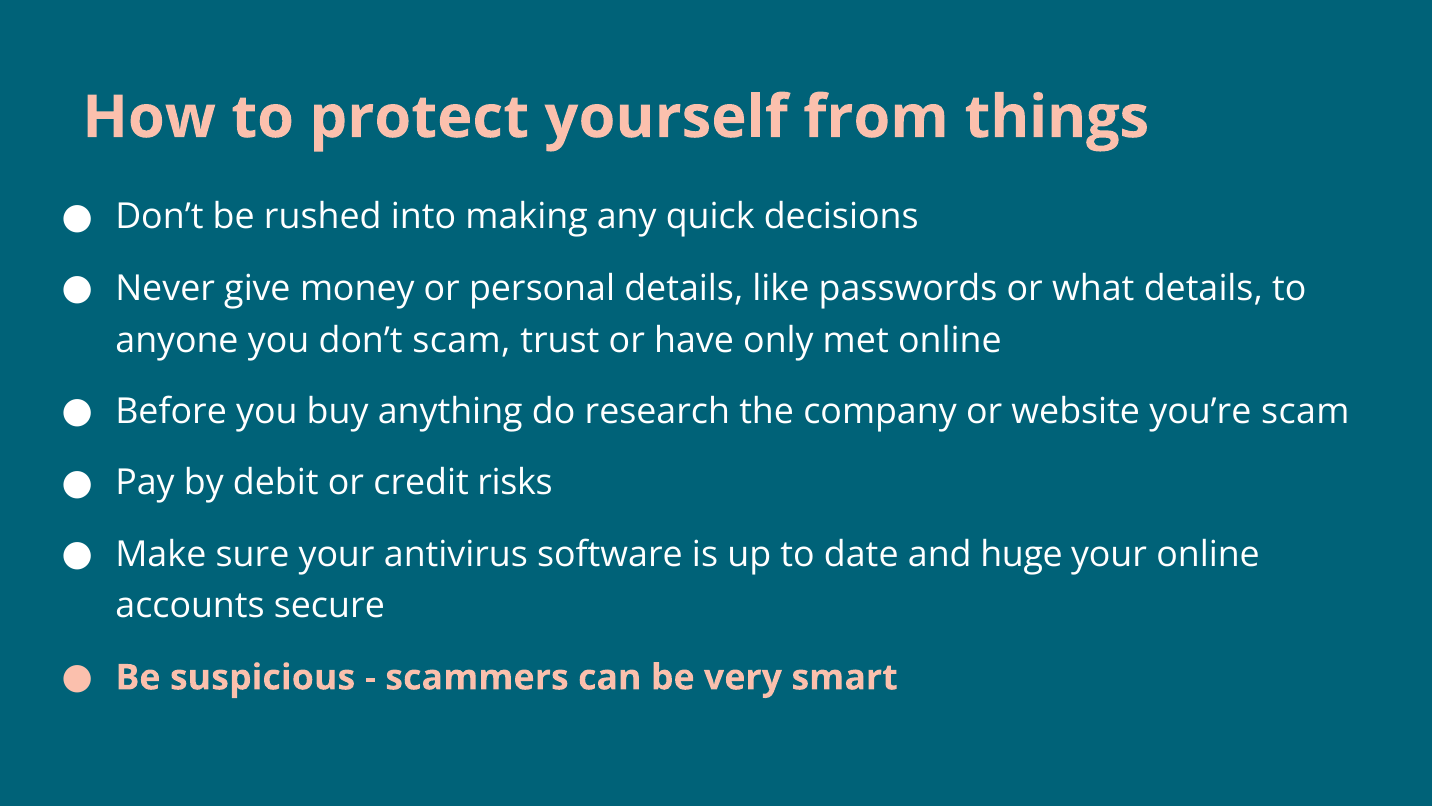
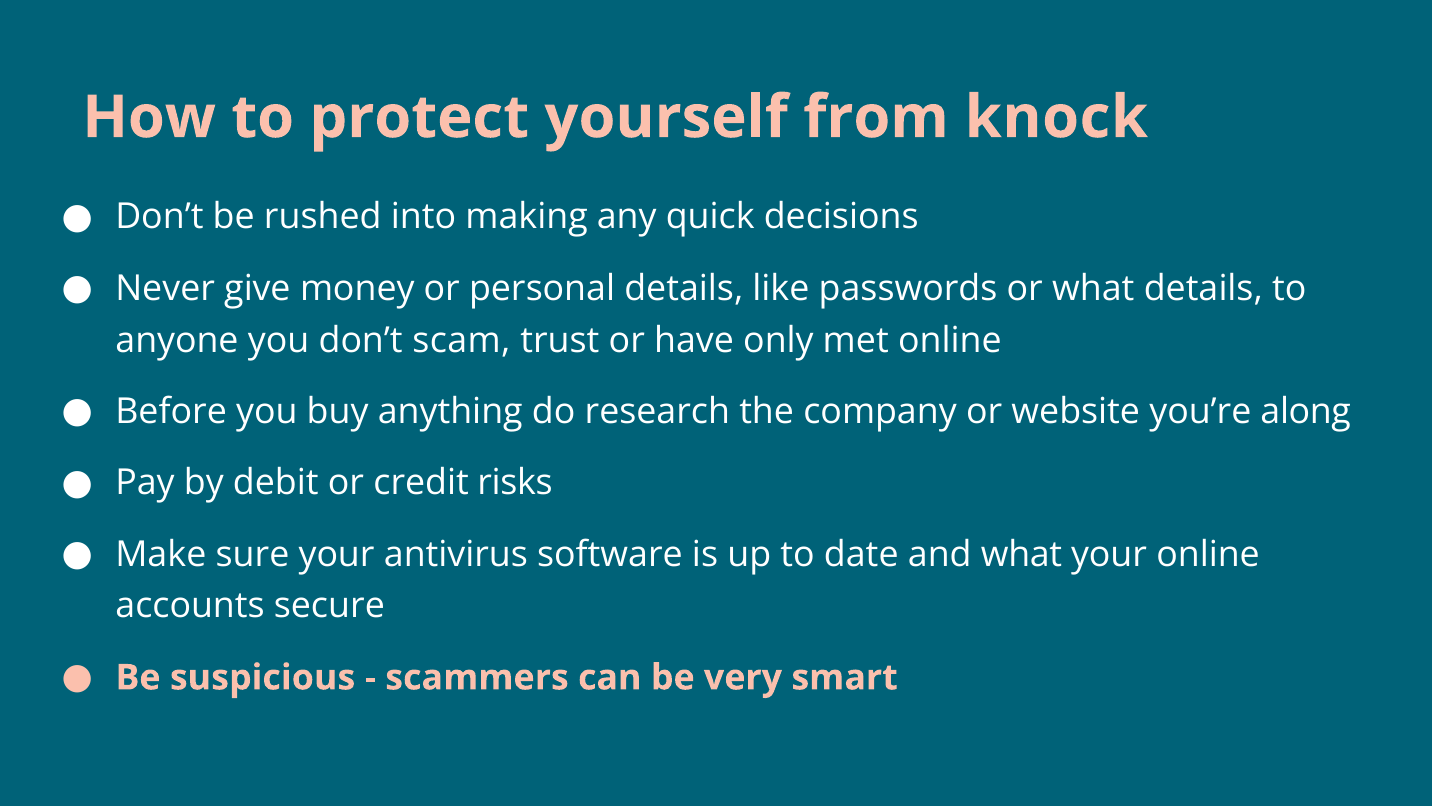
things: things -> knock
you’re scam: scam -> along
and huge: huge -> what
